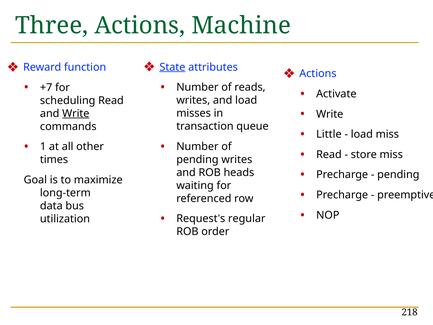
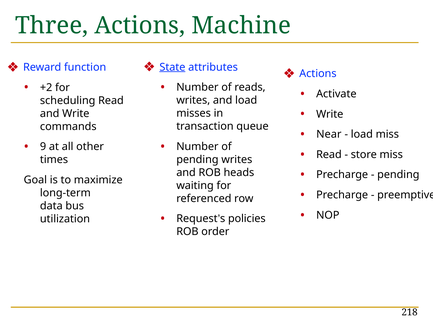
+7: +7 -> +2
Write at (76, 113) underline: present -> none
Little: Little -> Near
1: 1 -> 9
regular: regular -> policies
